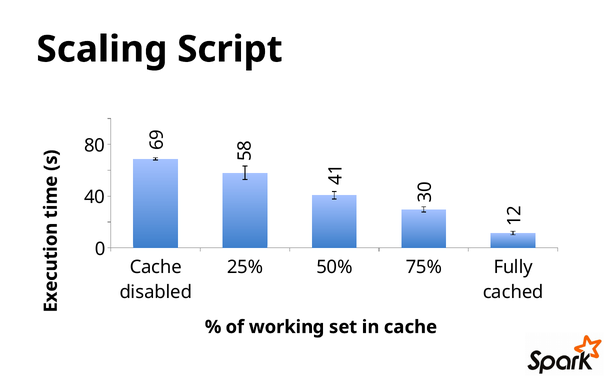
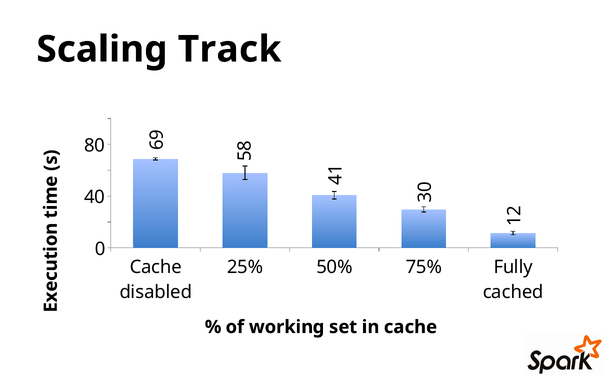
Script: Script -> Track
